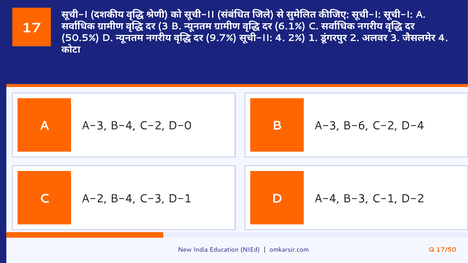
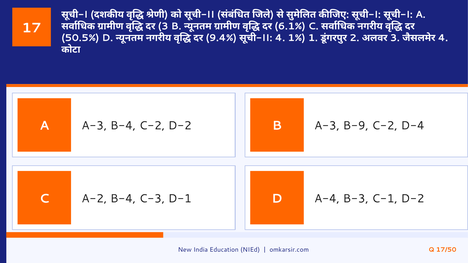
9.7%: 9.7% -> 9.4%
2%: 2% -> 1%
C-2 D-0: D-0 -> D-2
B-6: B-6 -> B-9
